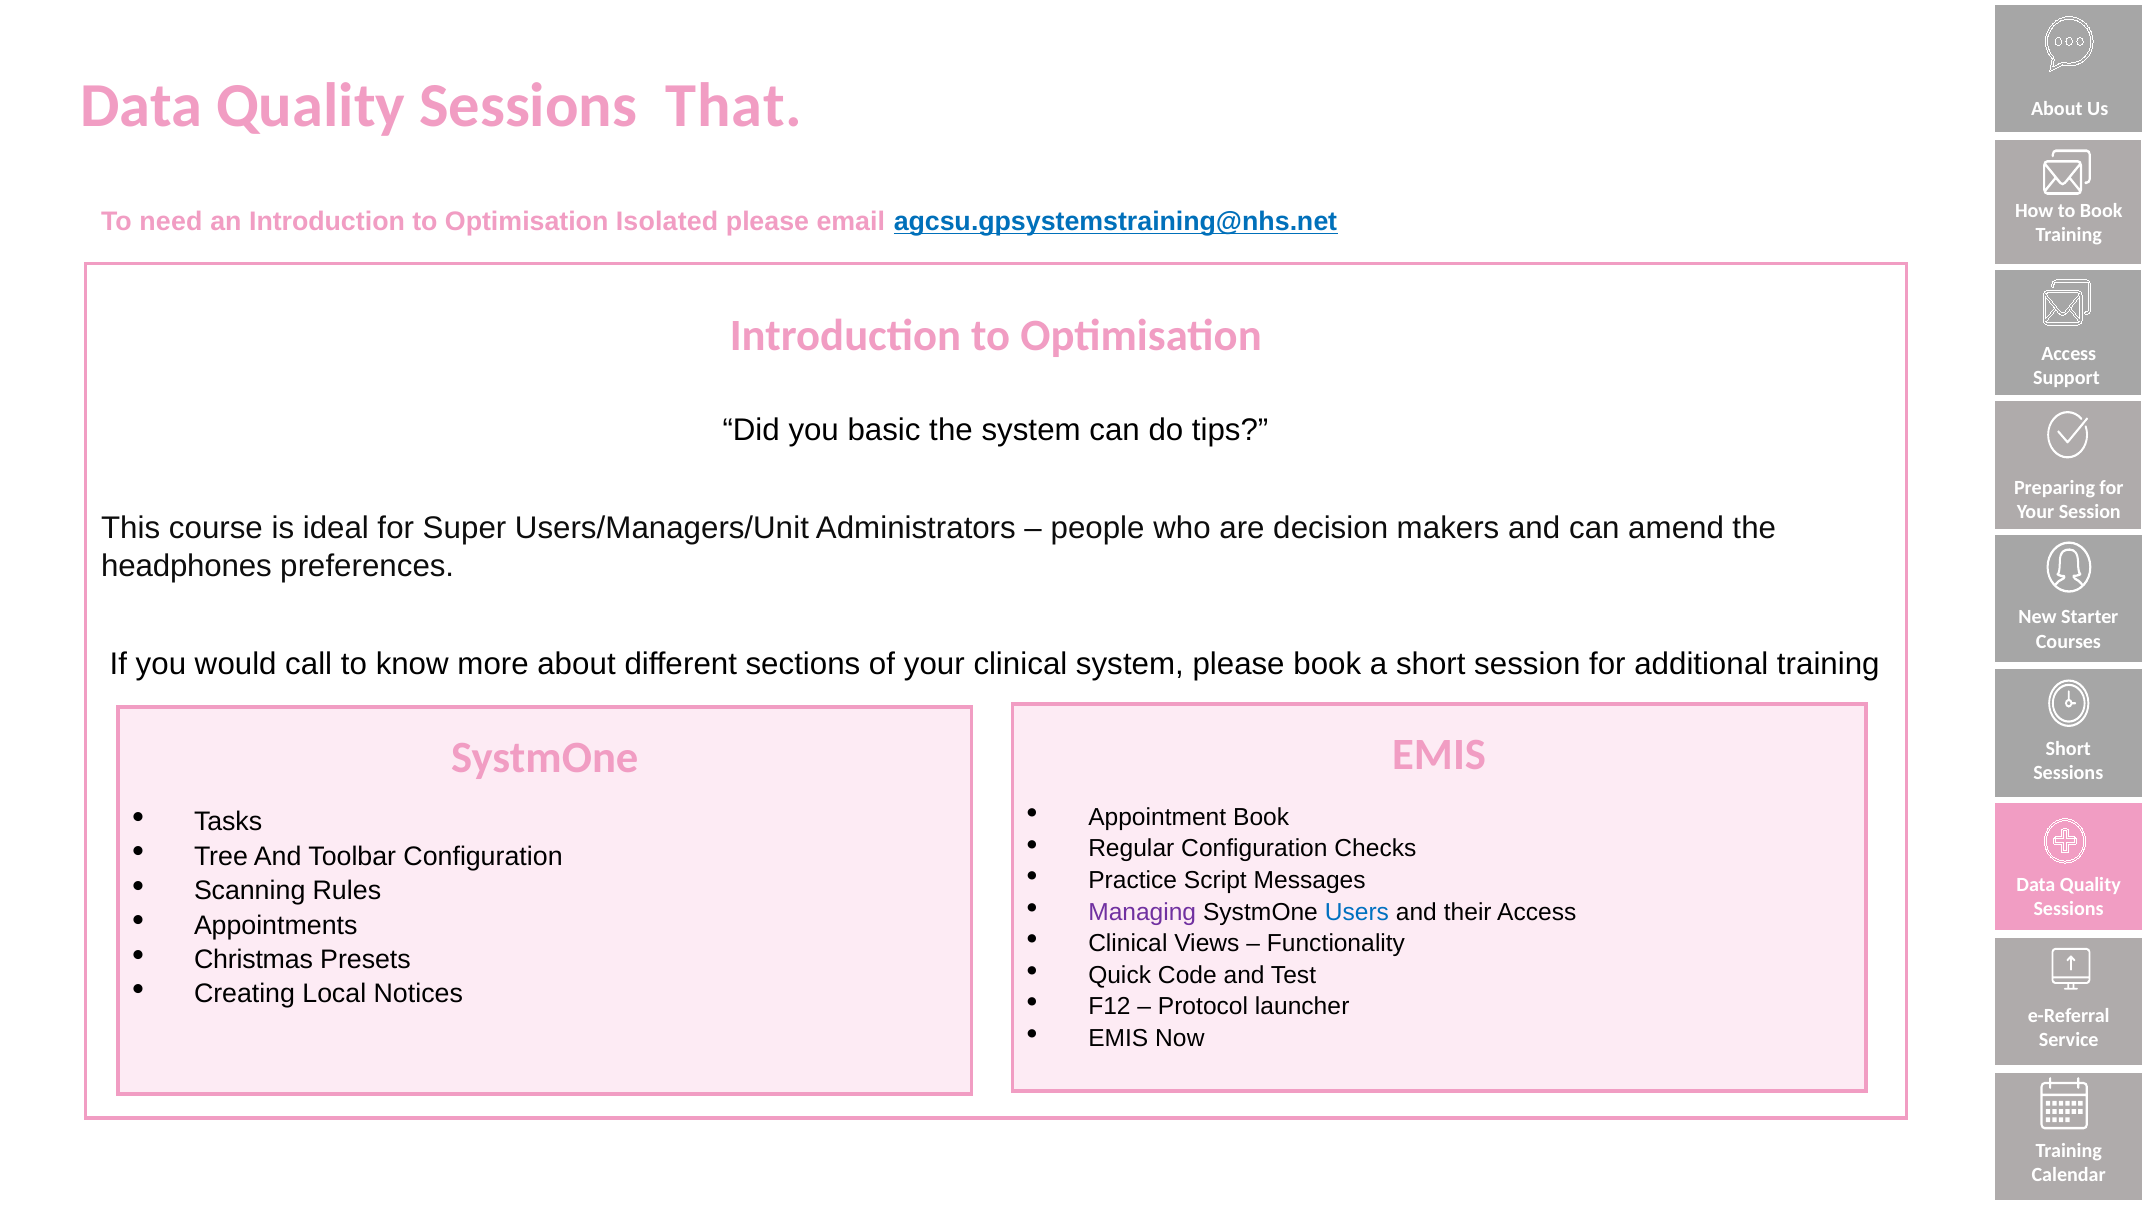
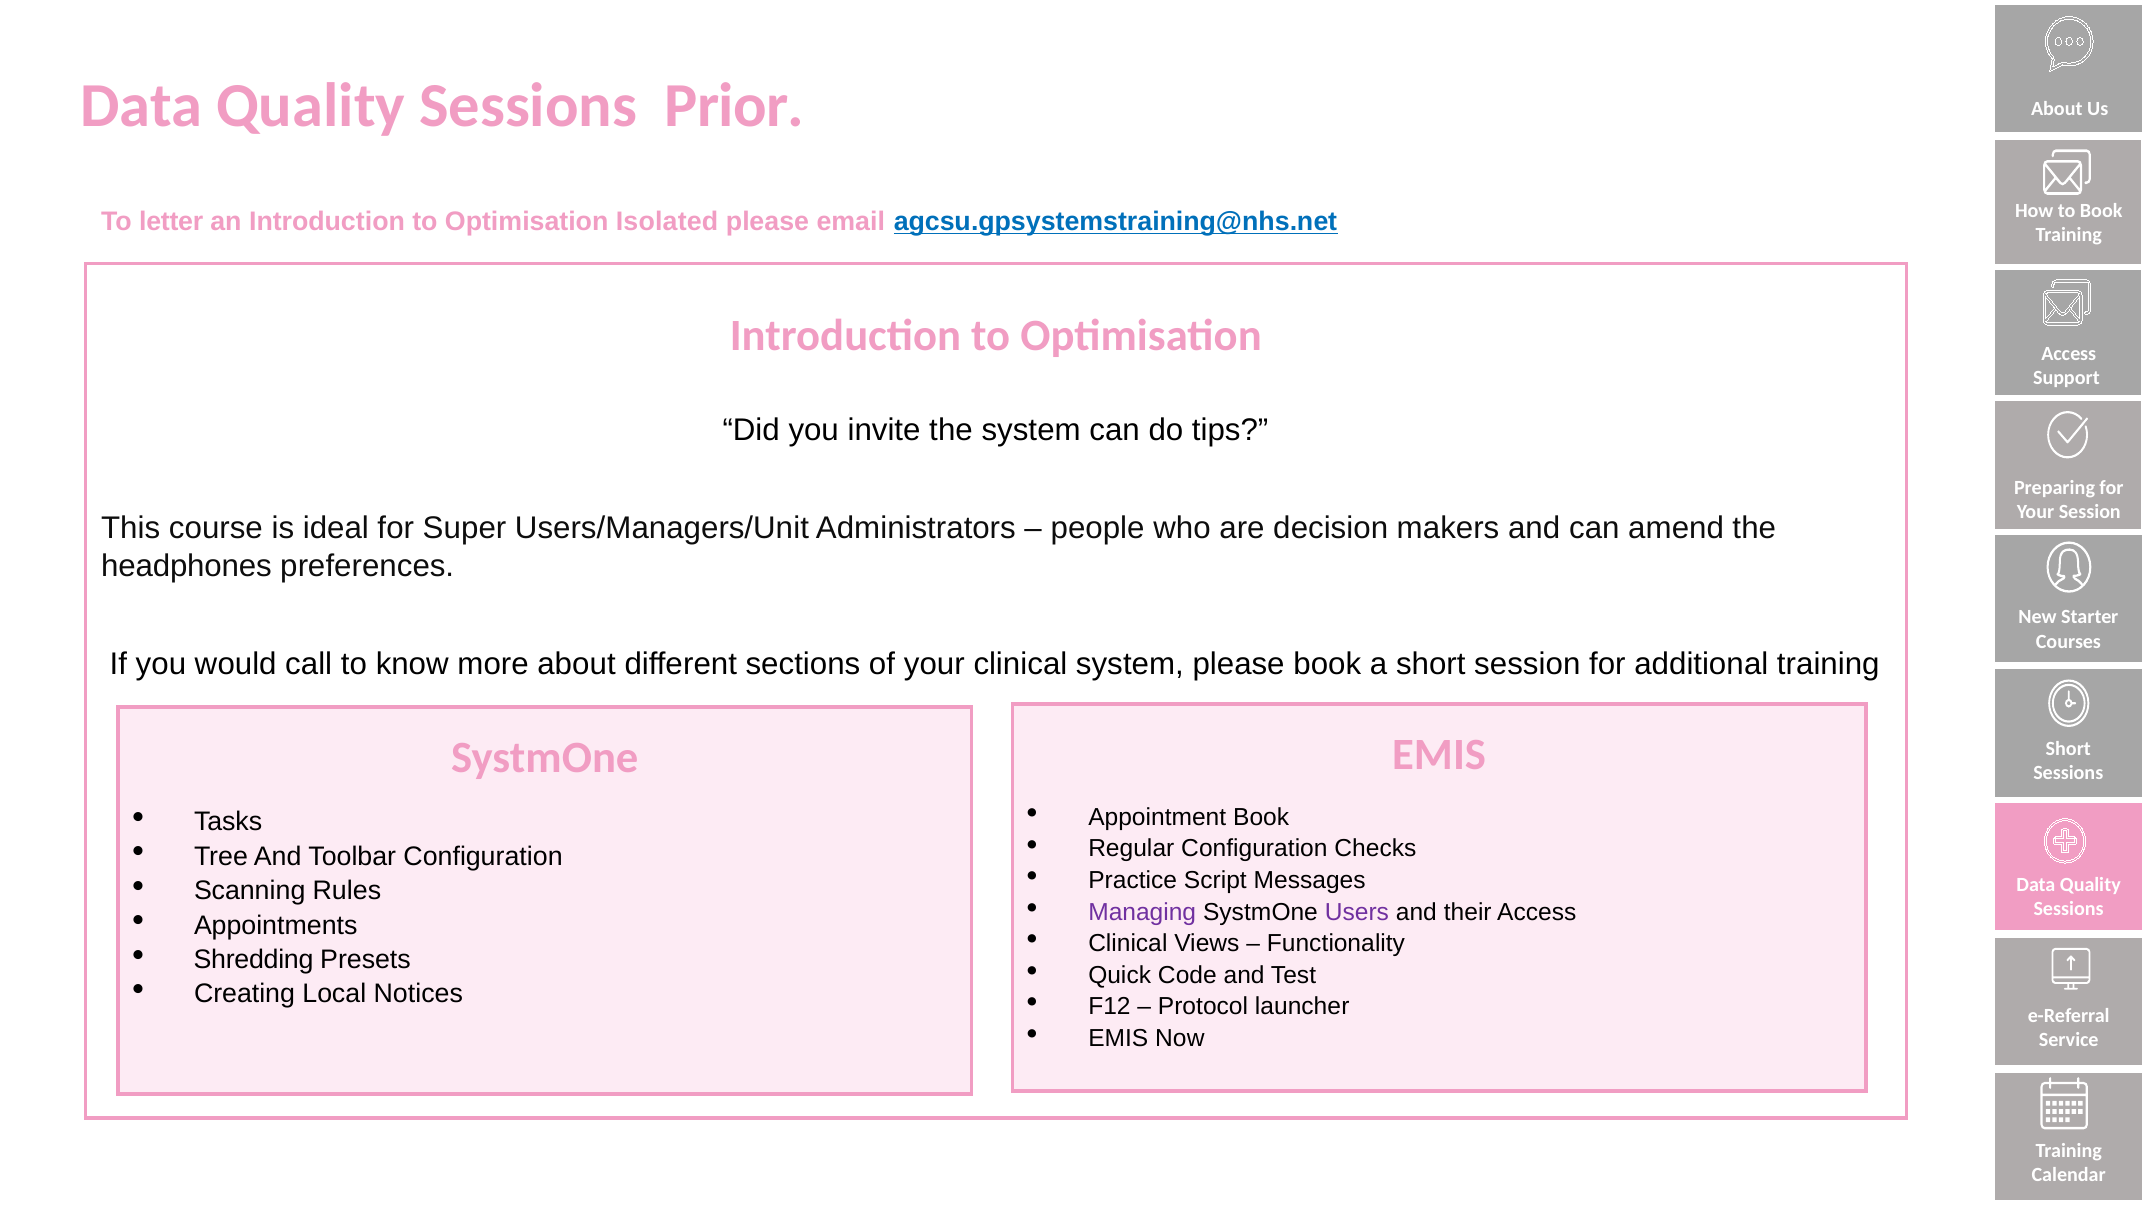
That: That -> Prior
need: need -> letter
basic: basic -> invite
Users colour: blue -> purple
Christmas: Christmas -> Shredding
